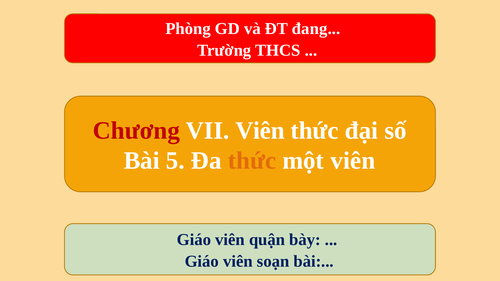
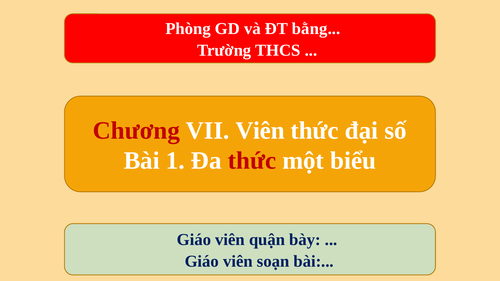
đang: đang -> bằng
5: 5 -> 1
thức at (252, 161) colour: orange -> red
một viên: viên -> biểu
